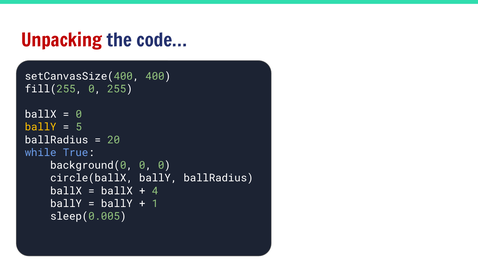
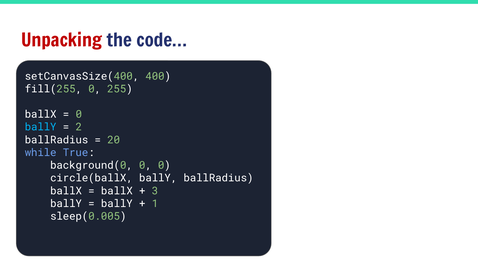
ballY at (41, 127) colour: yellow -> light blue
5: 5 -> 2
4: 4 -> 3
